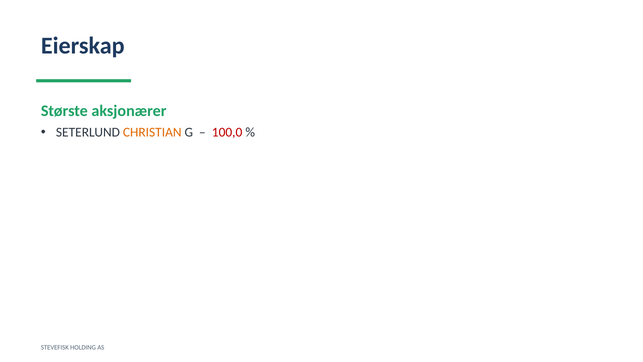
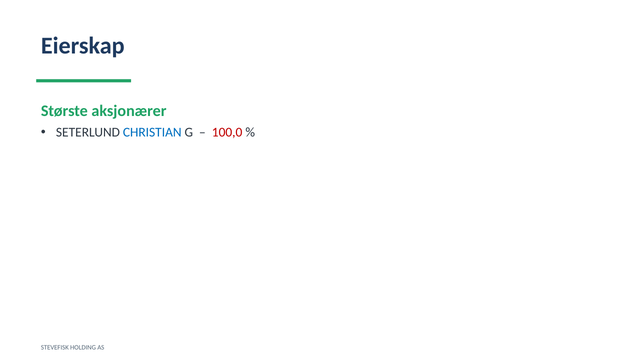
CHRISTIAN colour: orange -> blue
